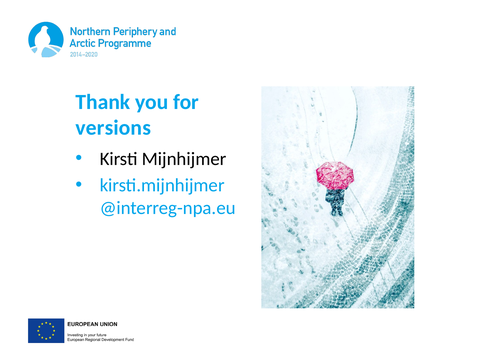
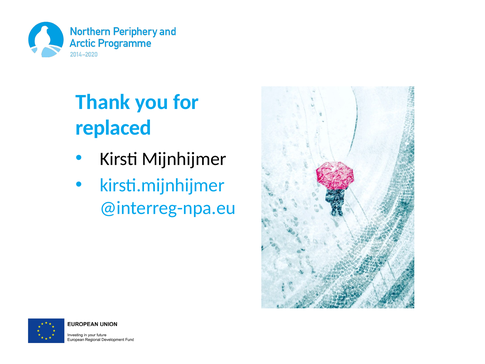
versions: versions -> replaced
